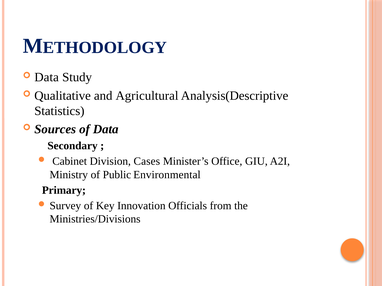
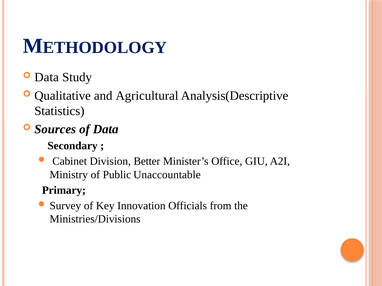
Cases: Cases -> Better
Environmental: Environmental -> Unaccountable
